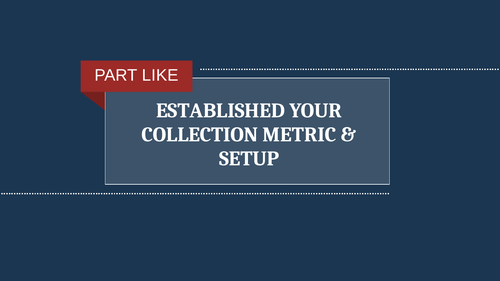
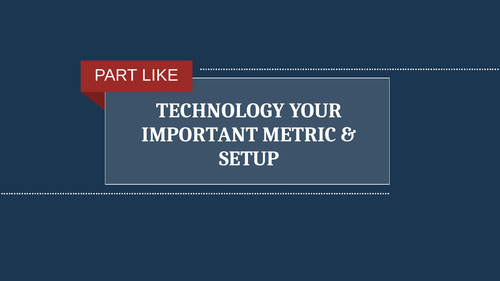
ESTABLISHED: ESTABLISHED -> TECHNOLOGY
COLLECTION: COLLECTION -> IMPORTANT
